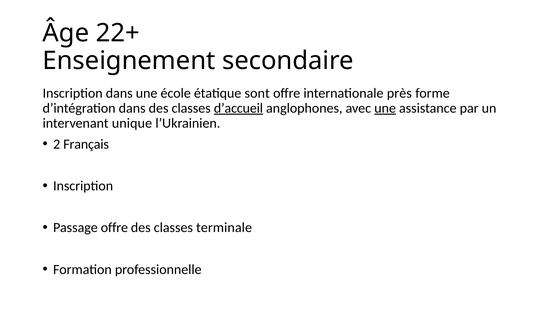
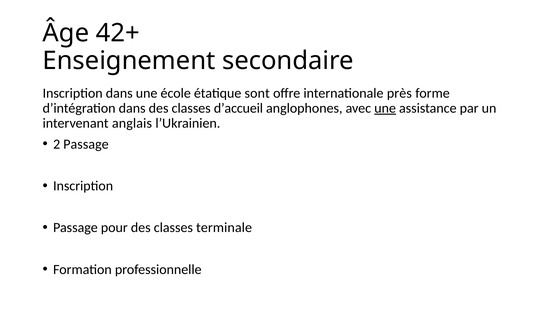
22+: 22+ -> 42+
d’accueil underline: present -> none
unique: unique -> anglais
2 Français: Français -> Passage
Passage offre: offre -> pour
